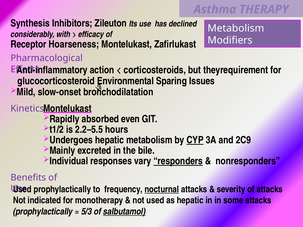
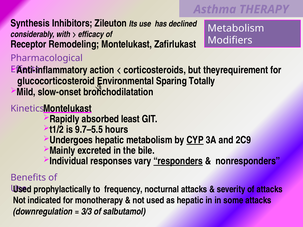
Hoarseness: Hoarseness -> Remodeling
Issues: Issues -> Totally
even: even -> least
2.2–5.5: 2.2–5.5 -> 9.7–5.5
nocturnal underline: present -> none
prophylactically at (43, 212): prophylactically -> downregulation
5/3: 5/3 -> 3/3
salbutamol underline: present -> none
